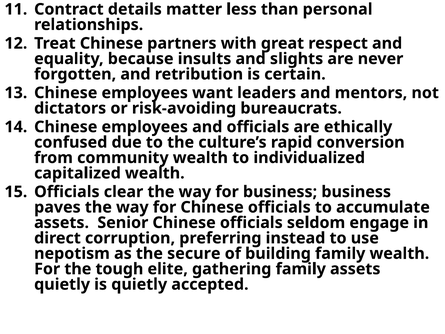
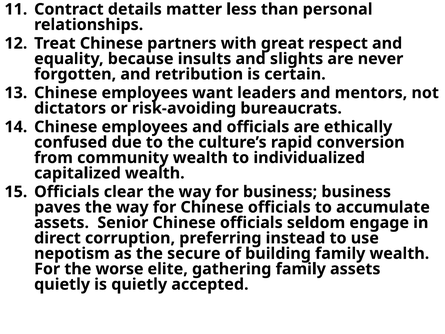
tough: tough -> worse
